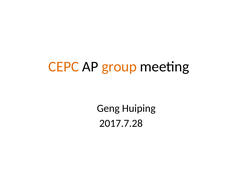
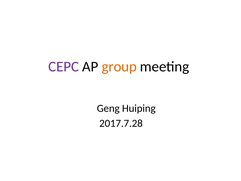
CEPC colour: orange -> purple
